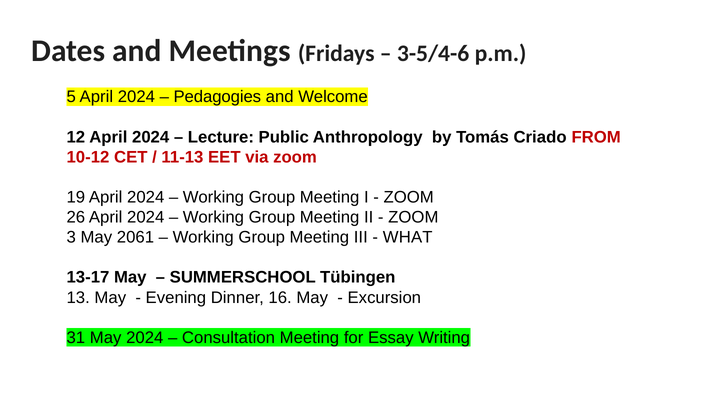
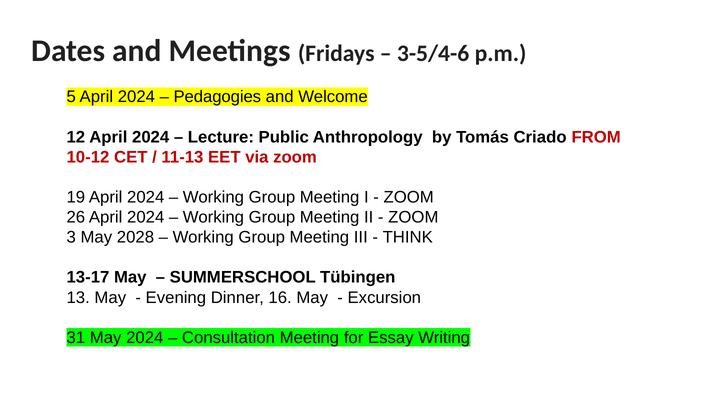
2061: 2061 -> 2028
WHAT: WHAT -> THINK
